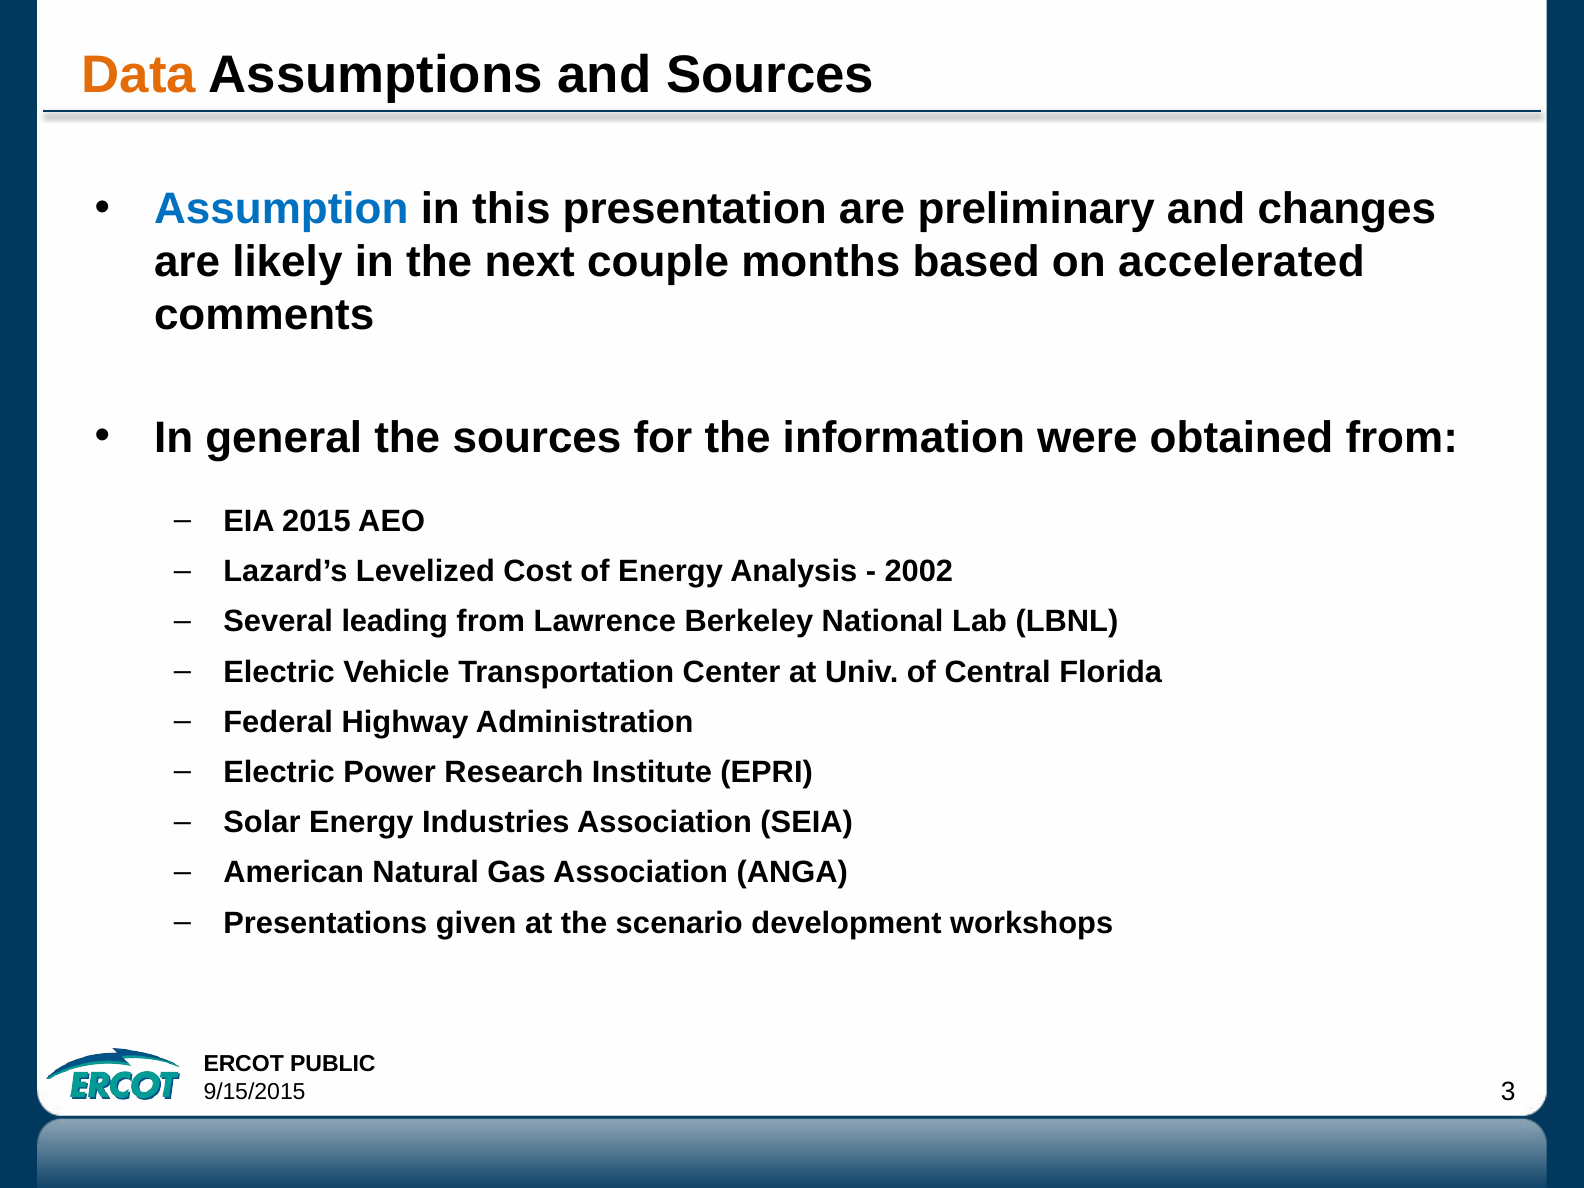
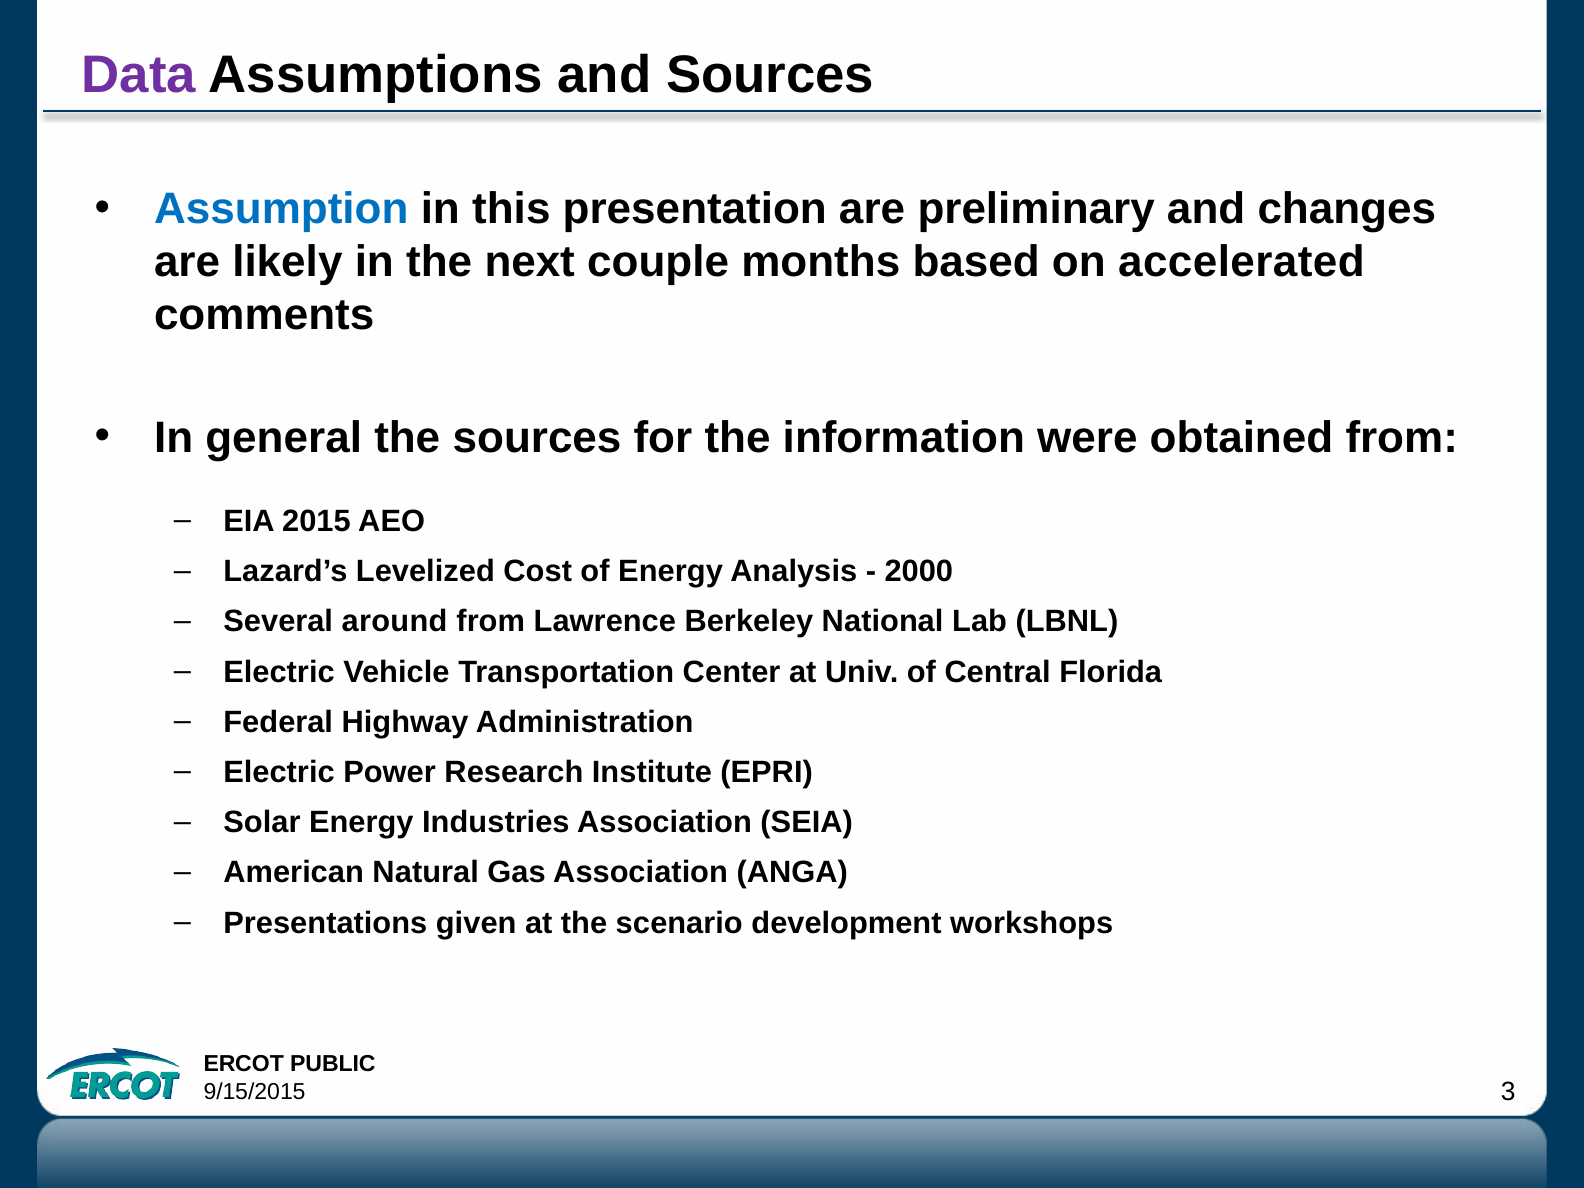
Data colour: orange -> purple
2002: 2002 -> 2000
leading: leading -> around
